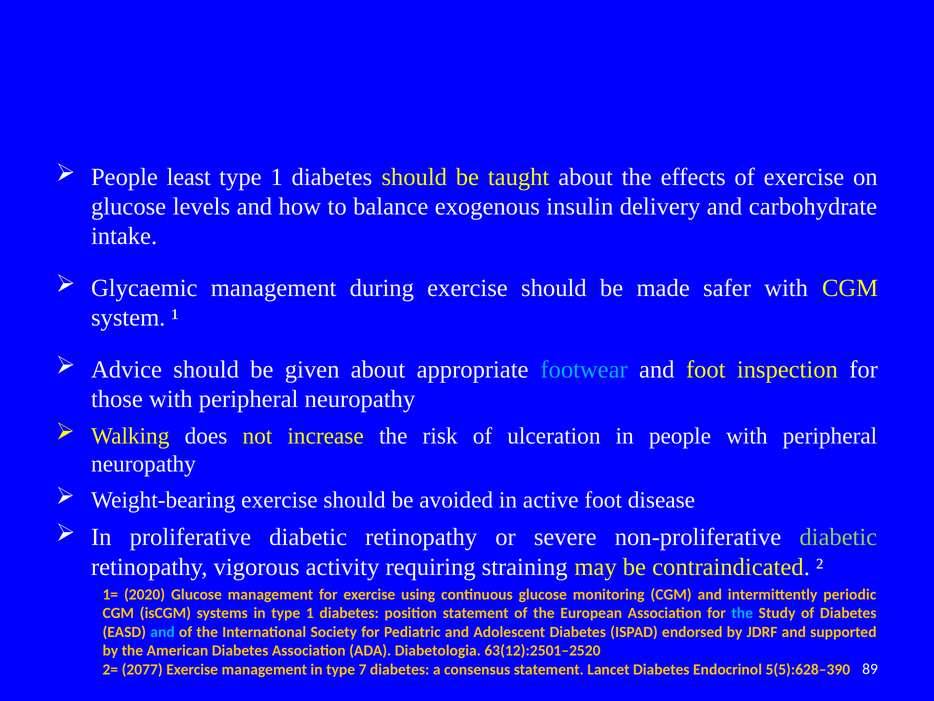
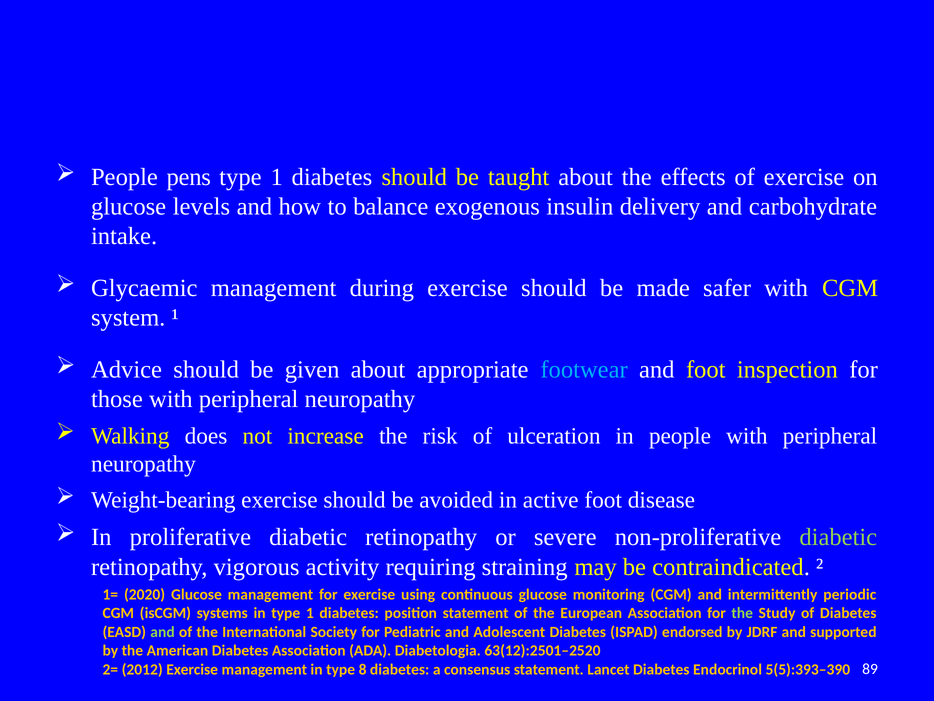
least: least -> pens
the at (742, 613) colour: light blue -> light green
and at (163, 632) colour: light blue -> light green
2077: 2077 -> 2012
7: 7 -> 8
5(5):628–390: 5(5):628–390 -> 5(5):393–390
